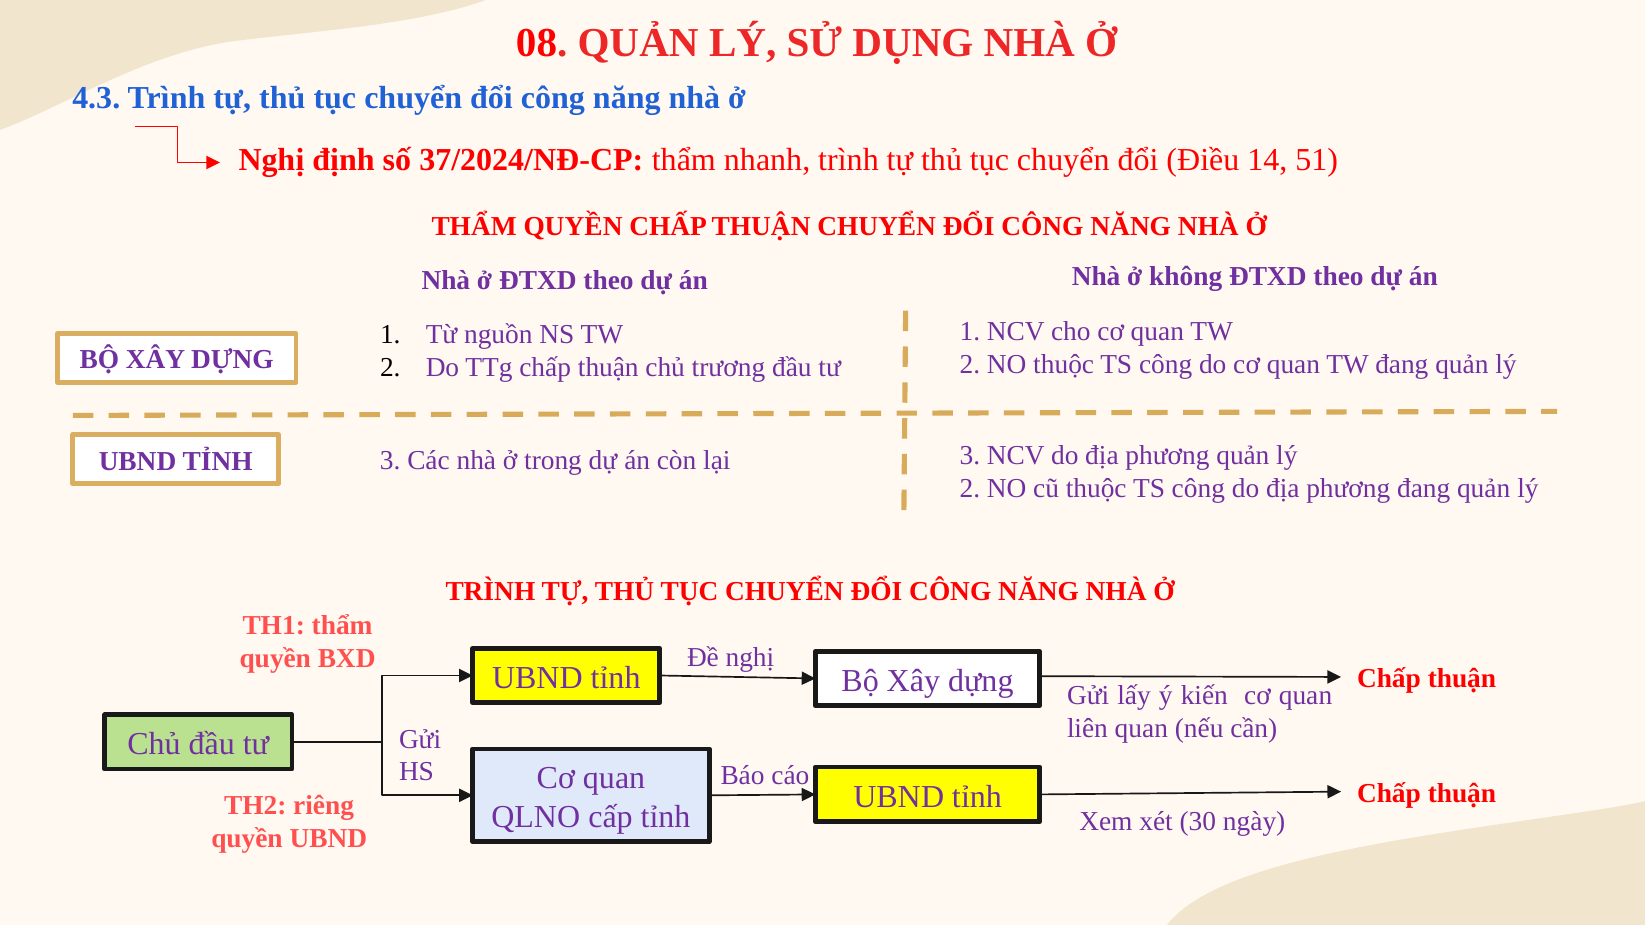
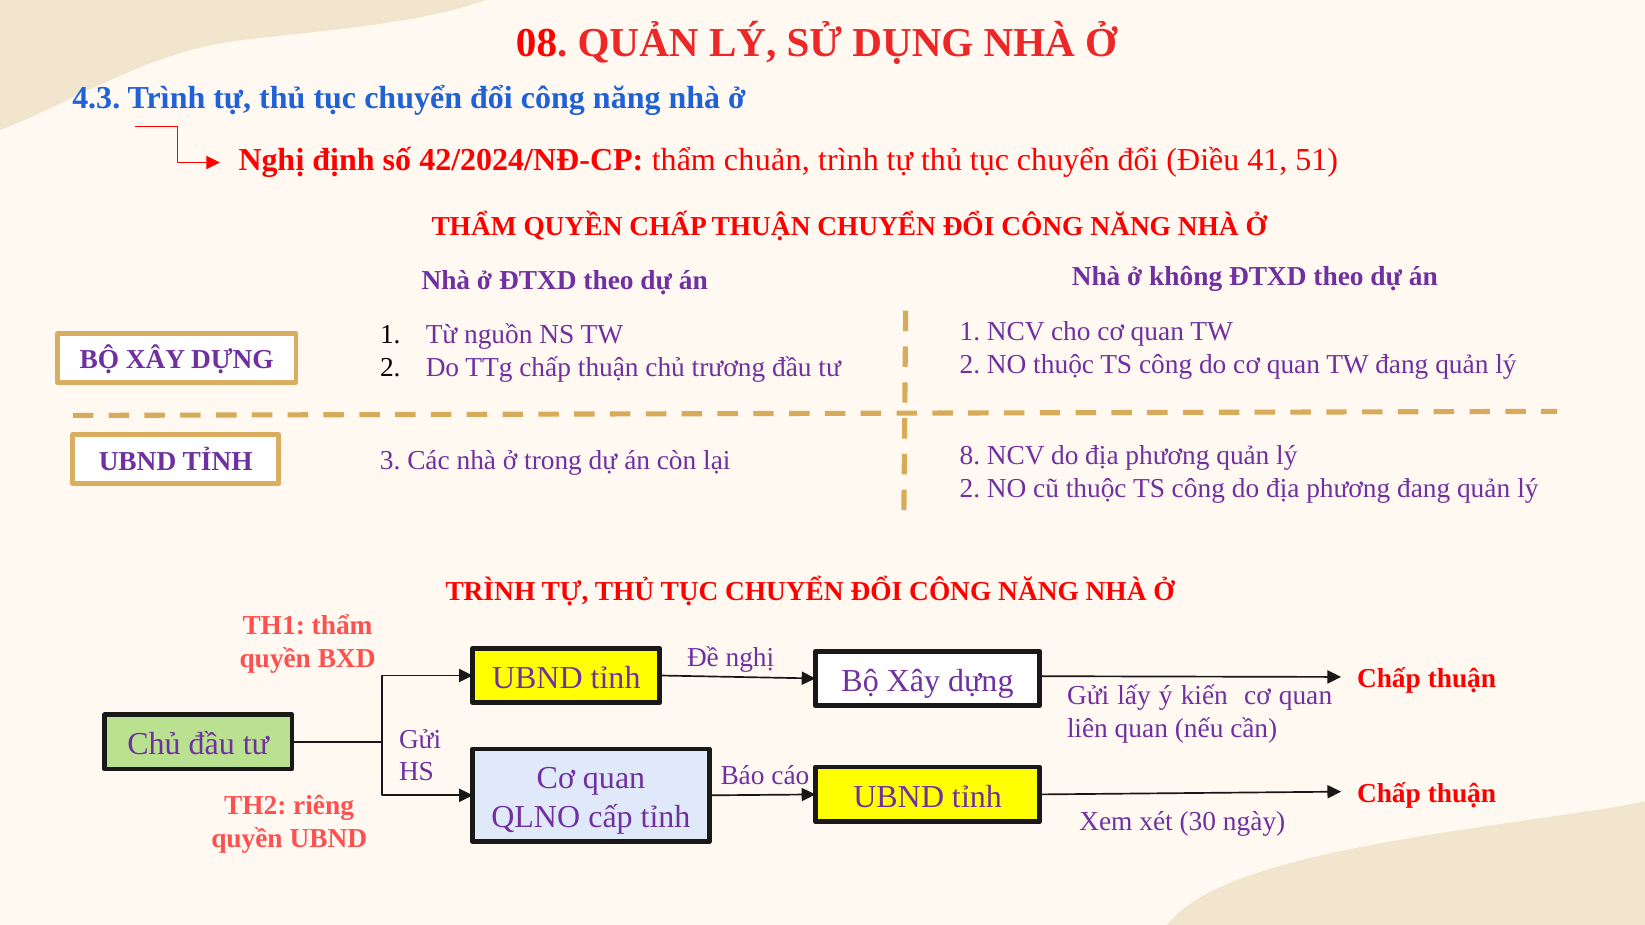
37/2024/NĐ-CP: 37/2024/NĐ-CP -> 42/2024/NĐ-CP
nhanh: nhanh -> chuản
14: 14 -> 41
lại 3: 3 -> 8
